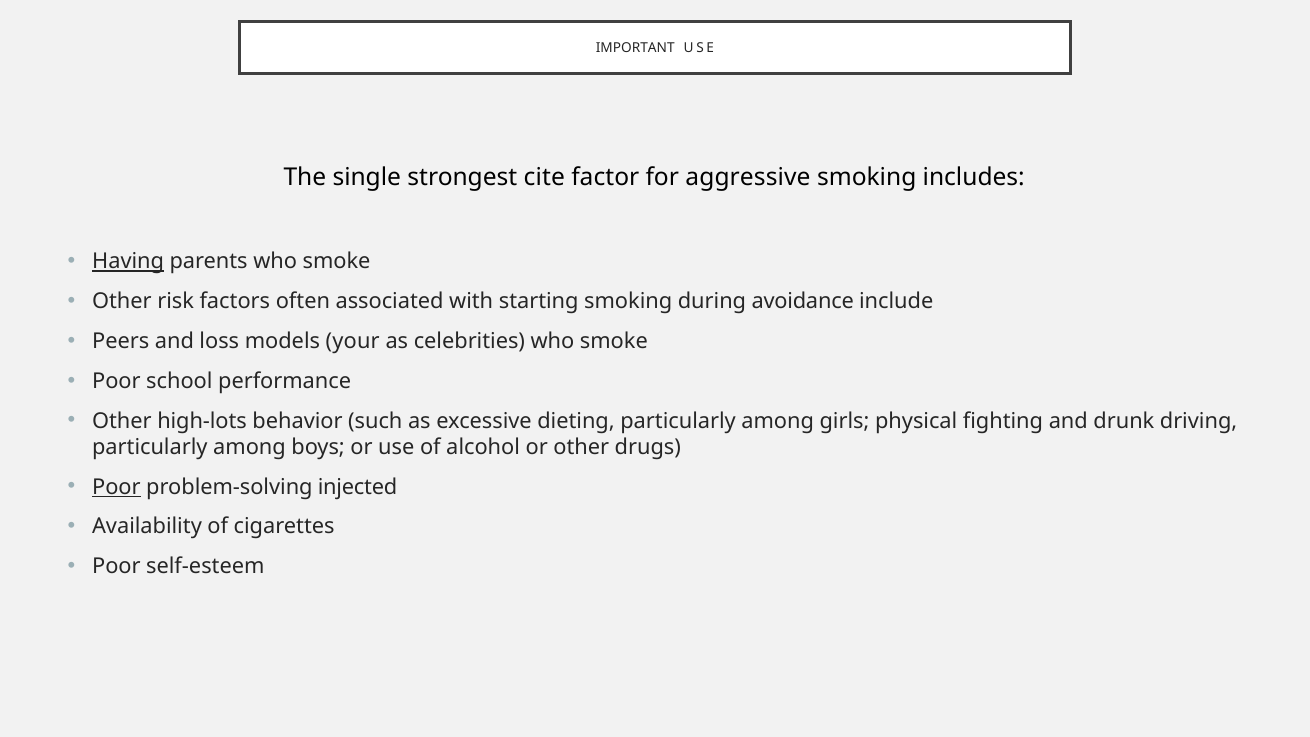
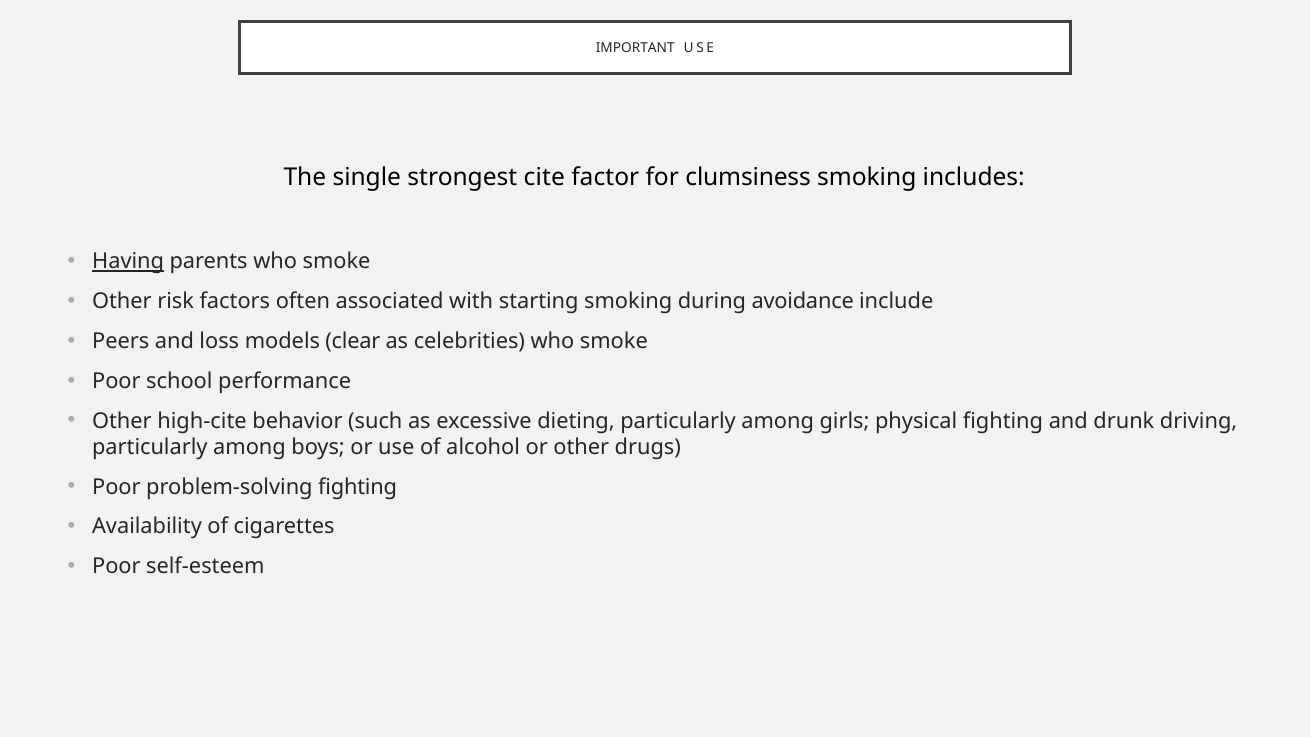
aggressive: aggressive -> clumsiness
your: your -> clear
high-lots: high-lots -> high-cite
Poor at (116, 487) underline: present -> none
problem-solving injected: injected -> fighting
